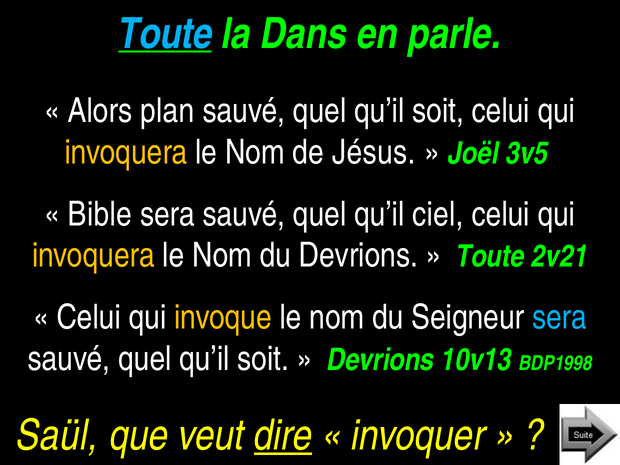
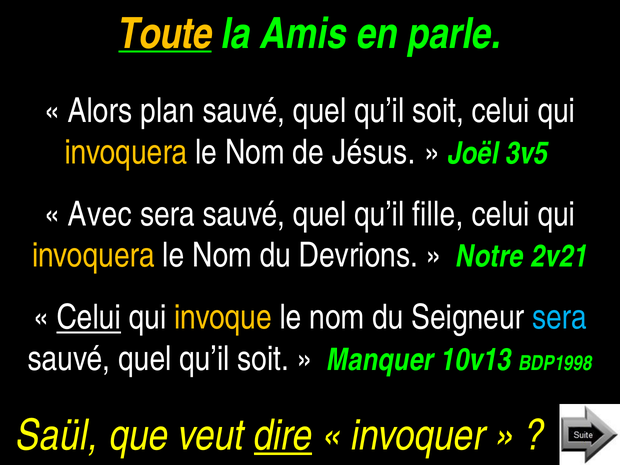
Toute at (165, 34) colour: light blue -> yellow
Dans: Dans -> Amis
Bible: Bible -> Avec
ciel: ciel -> fille
Toute at (490, 257): Toute -> Notre
Celui at (89, 318) underline: none -> present
Devrions at (381, 360): Devrions -> Manquer
